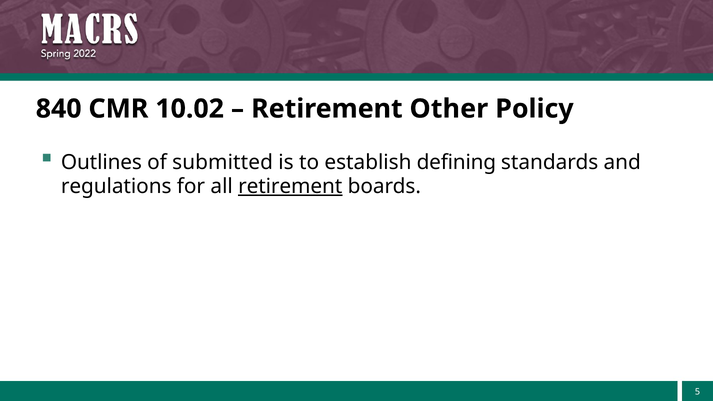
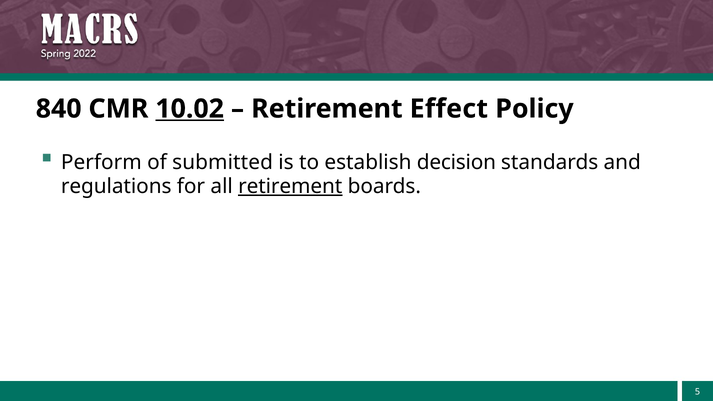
10.02 underline: none -> present
Other: Other -> Effect
Outlines: Outlines -> Perform
defining: defining -> decision
